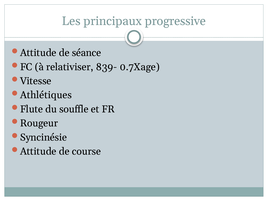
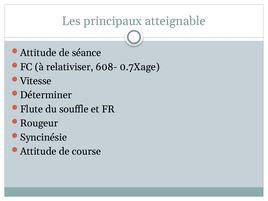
progressive: progressive -> atteignable
839-: 839- -> 608-
Athlétiques: Athlétiques -> Déterminer
